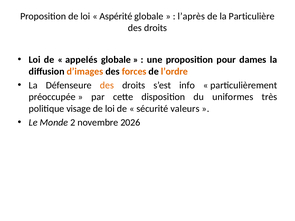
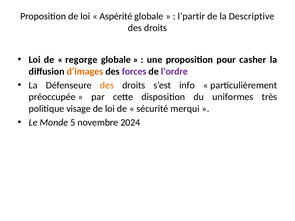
l’après: l’après -> l’partir
Particulière: Particulière -> Descriptive
appelés: appelés -> regorge
dames: dames -> casher
forces colour: orange -> purple
l’ordre colour: orange -> purple
valeurs: valeurs -> merqui
2: 2 -> 5
2026: 2026 -> 2024
